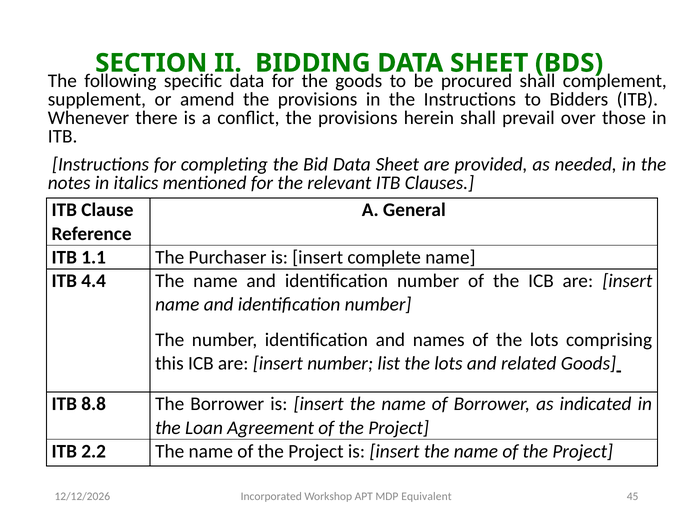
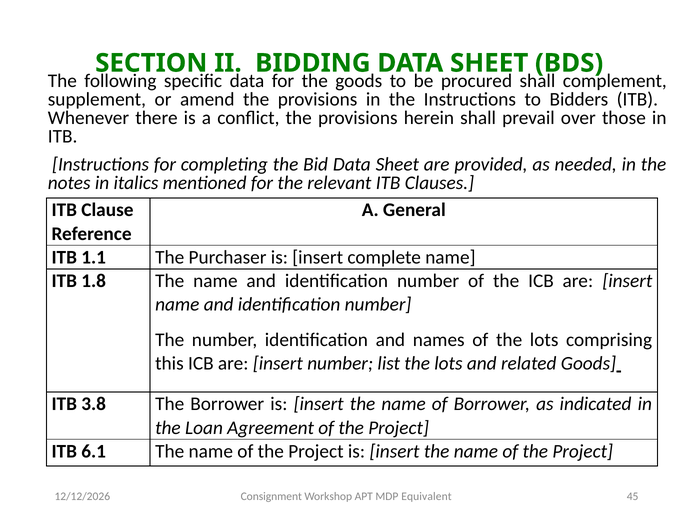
4.4: 4.4 -> 1.8
8.8: 8.8 -> 3.8
2.2: 2.2 -> 6.1
Incorporated: Incorporated -> Consignment
